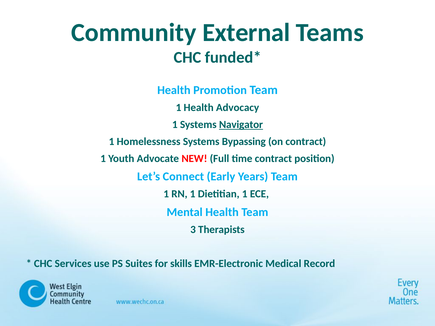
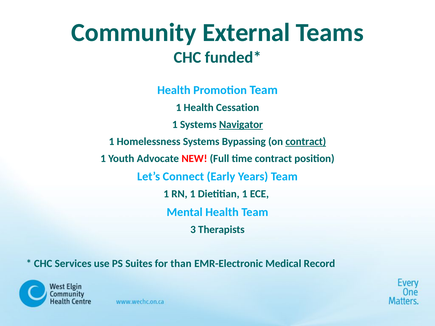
Advocacy: Advocacy -> Cessation
contract at (306, 142) underline: none -> present
skills: skills -> than
